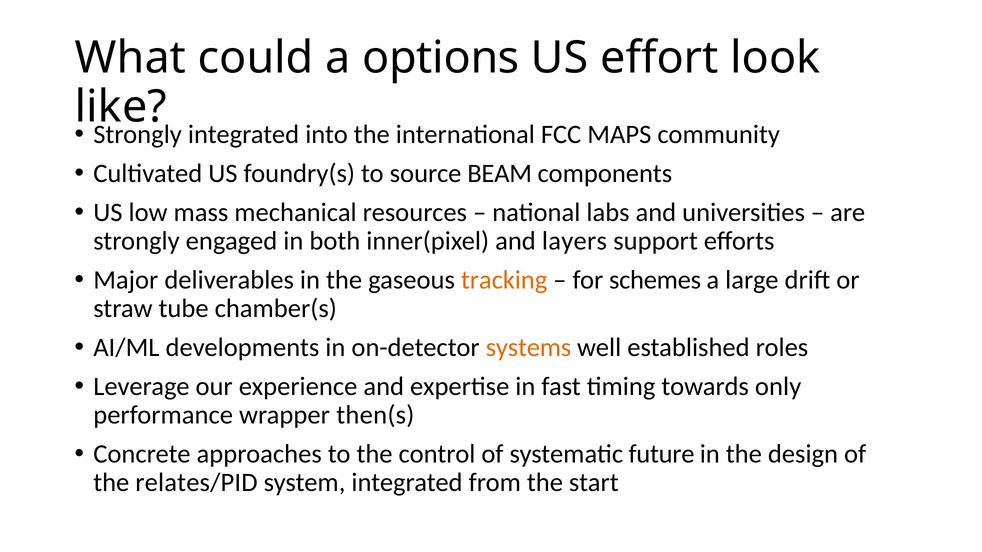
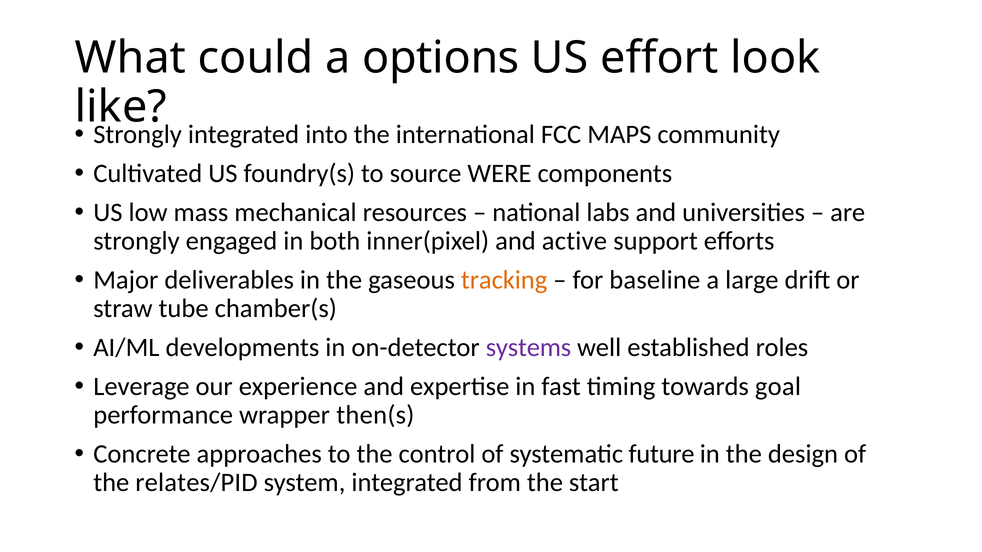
BEAM: BEAM -> WERE
layers: layers -> active
schemes: schemes -> baseline
systems colour: orange -> purple
only: only -> goal
